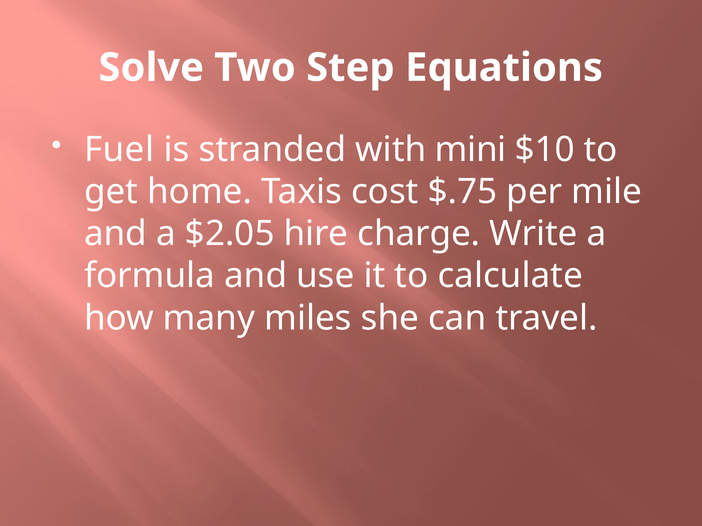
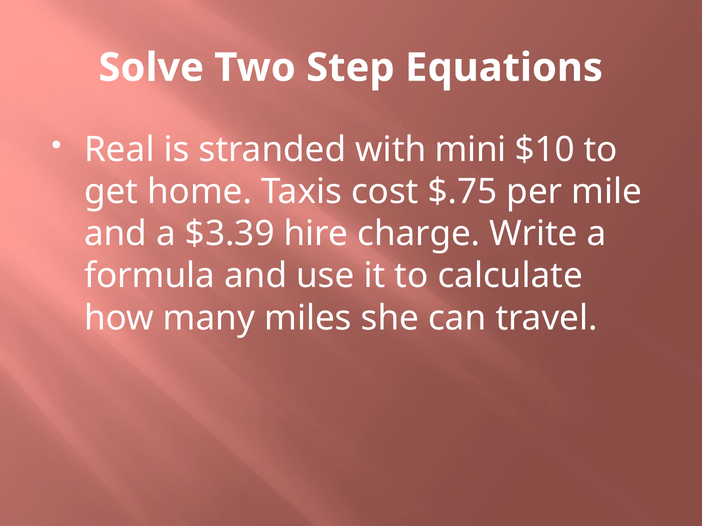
Fuel: Fuel -> Real
$2.05: $2.05 -> $3.39
